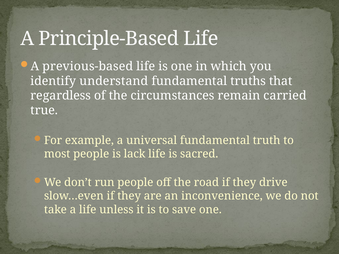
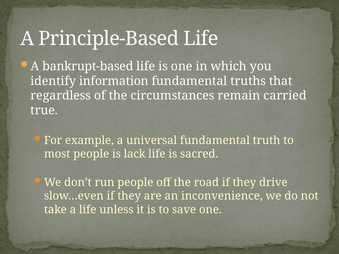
previous-based: previous-based -> bankrupt-based
understand: understand -> information
